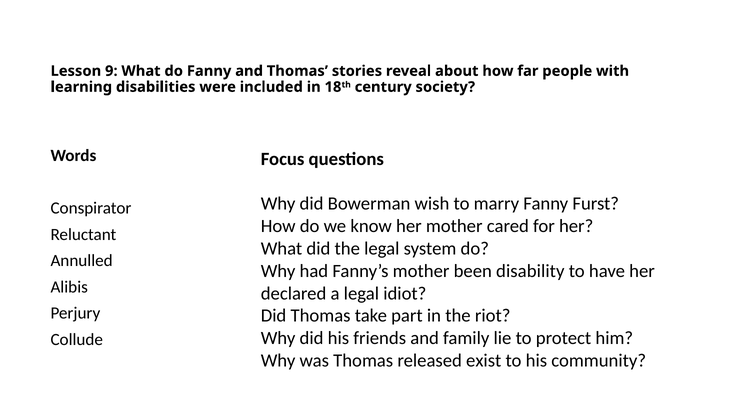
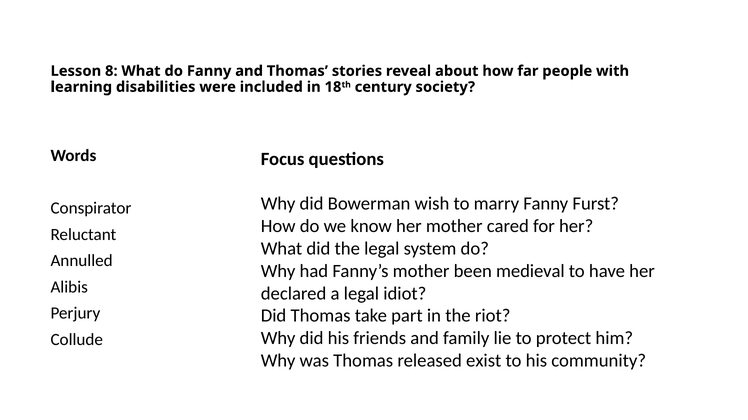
9: 9 -> 8
disability: disability -> medieval
